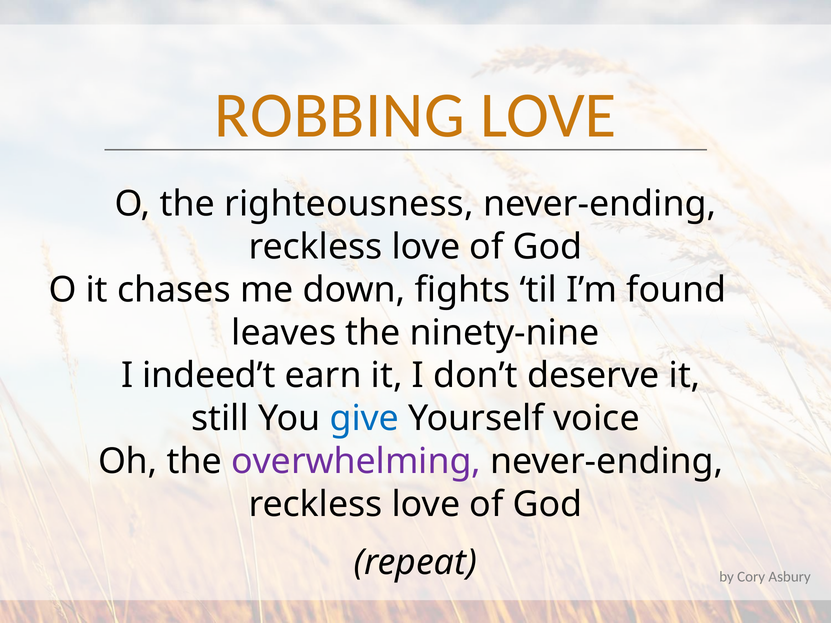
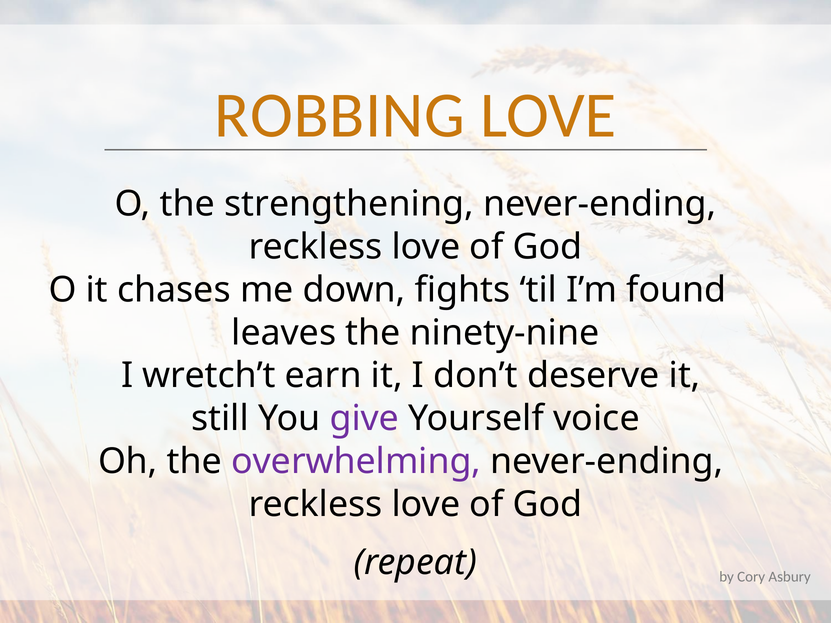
righteousness: righteousness -> strengthening
indeed’t: indeed’t -> wretch’t
give colour: blue -> purple
